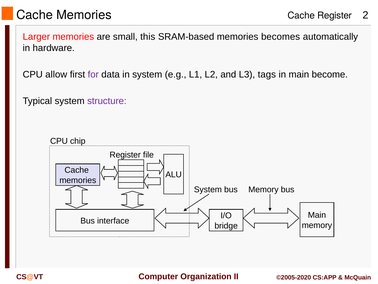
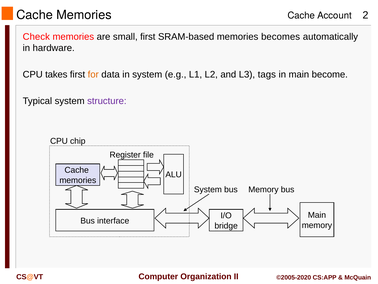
Cache Register: Register -> Account
Larger: Larger -> Check
small this: this -> first
allow: allow -> takes
for colour: purple -> orange
